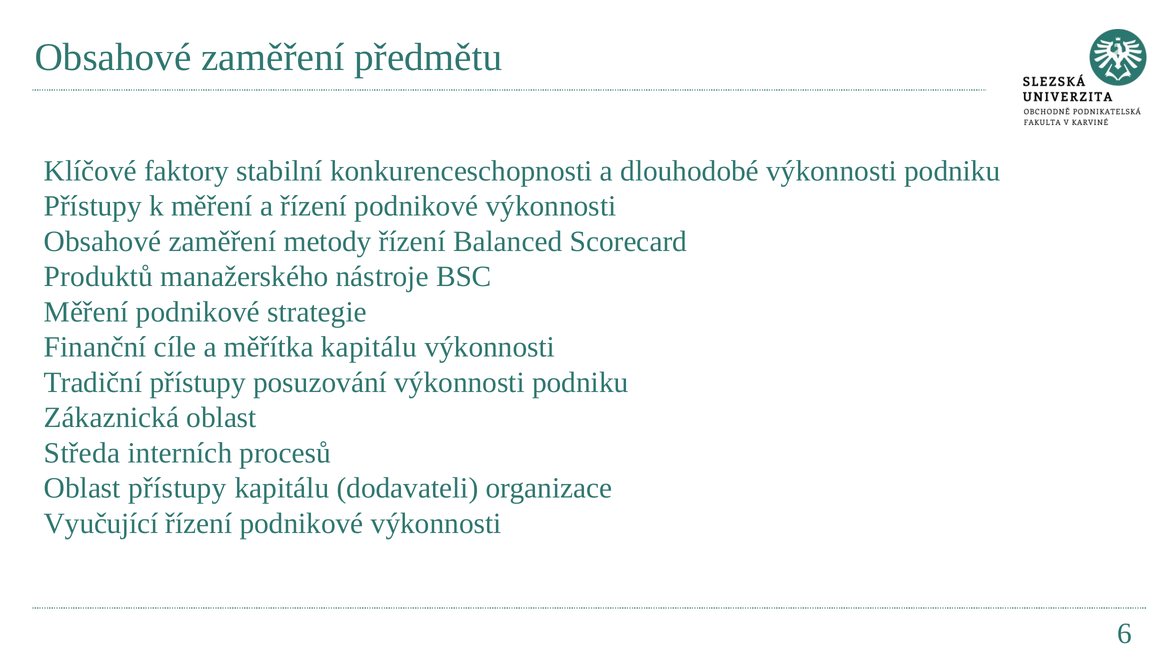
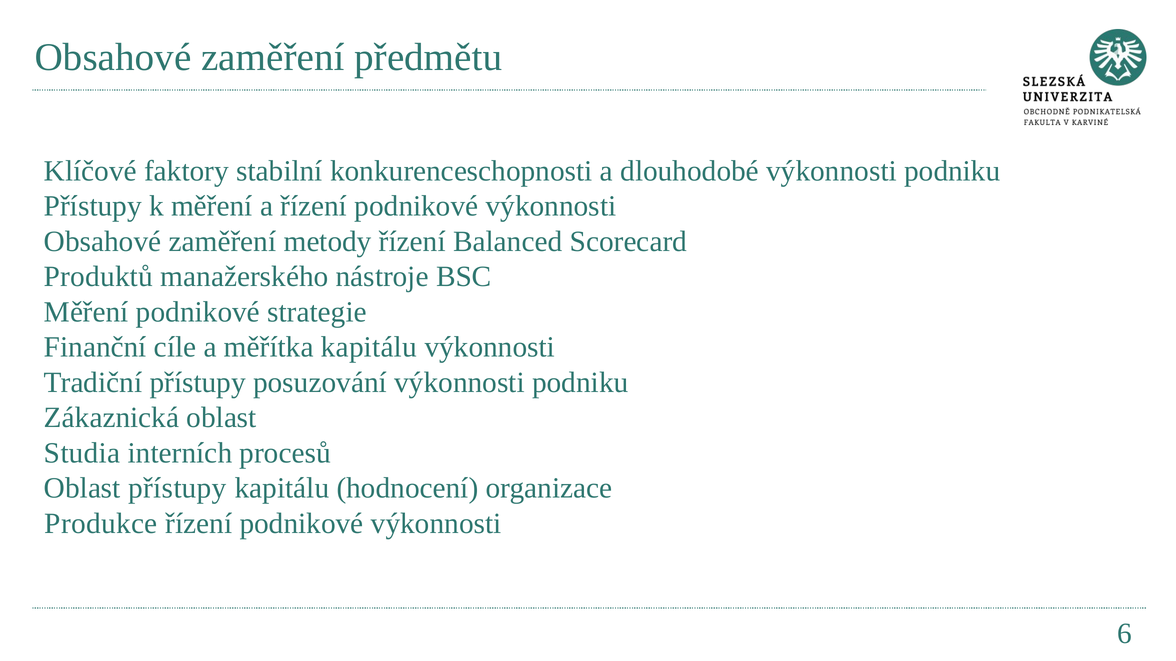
Středa: Středa -> Studia
dodavateli: dodavateli -> hodnocení
Vyučující: Vyučující -> Produkce
